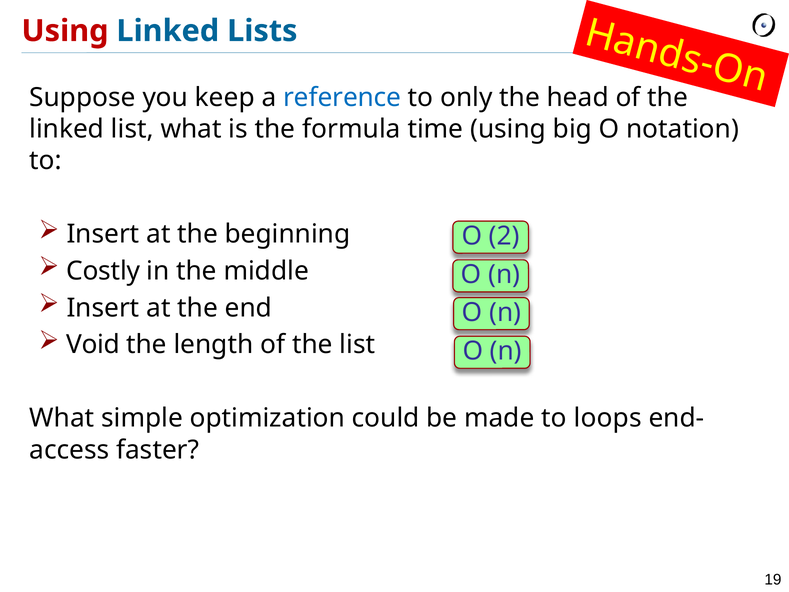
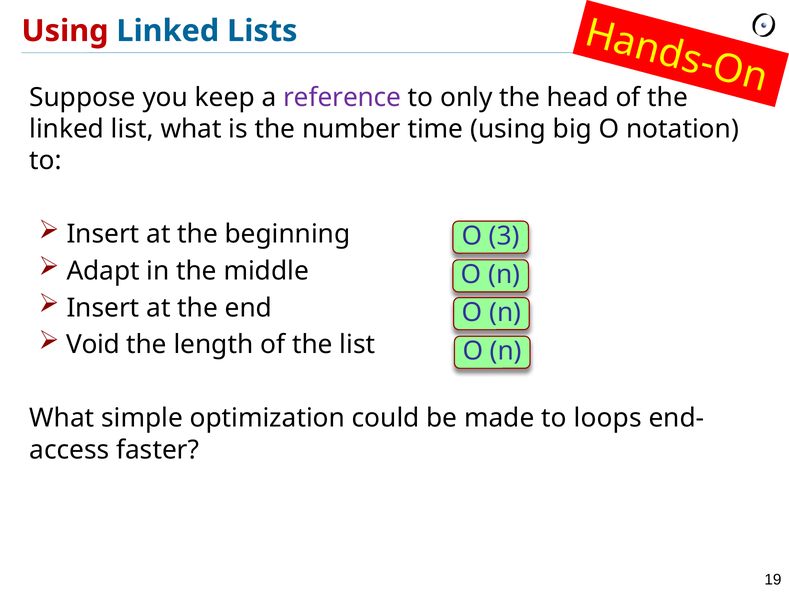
reference colour: blue -> purple
formula: formula -> number
2: 2 -> 3
Costly: Costly -> Adapt
